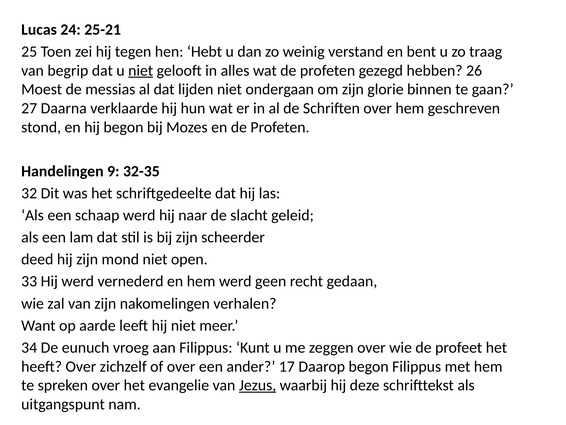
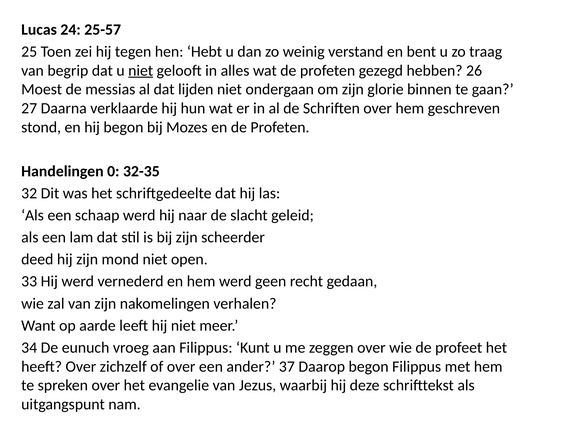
25-21: 25-21 -> 25-57
9: 9 -> 0
17: 17 -> 37
Jezus underline: present -> none
